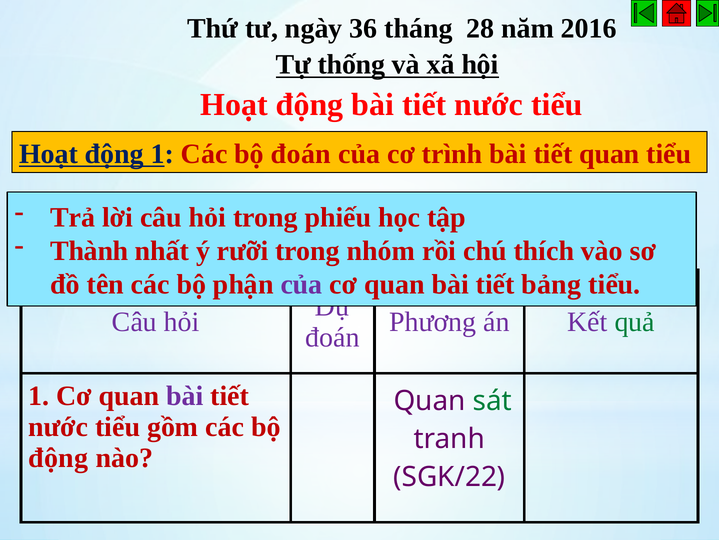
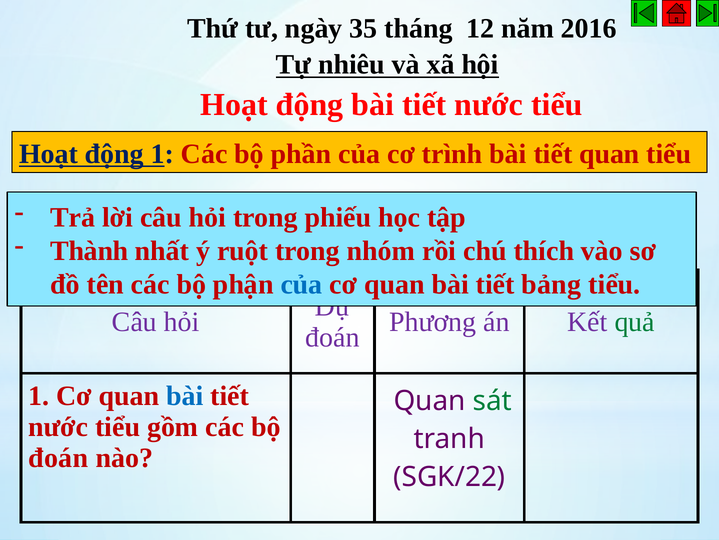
36: 36 -> 35
28: 28 -> 12
thống: thống -> nhiêu
bộ đoán: đoán -> phần
rưỡi: rưỡi -> ruột
của at (301, 284) colour: purple -> blue
bài at (185, 396) colour: purple -> blue
động at (58, 457): động -> đoán
